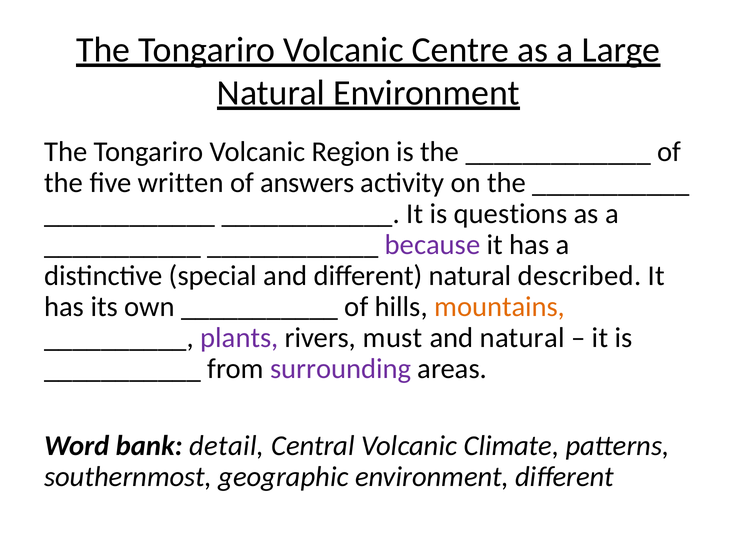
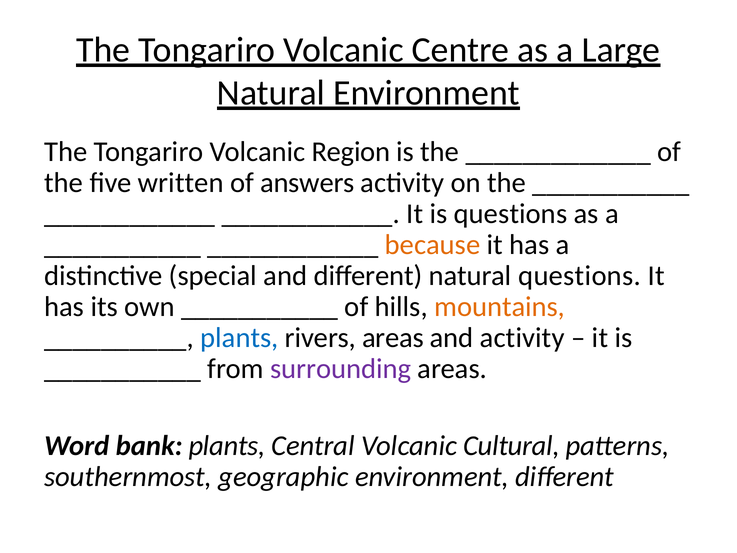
because colour: purple -> orange
natural described: described -> questions
plants at (239, 338) colour: purple -> blue
rivers must: must -> areas
and natural: natural -> activity
bank detail: detail -> plants
Climate: Climate -> Cultural
